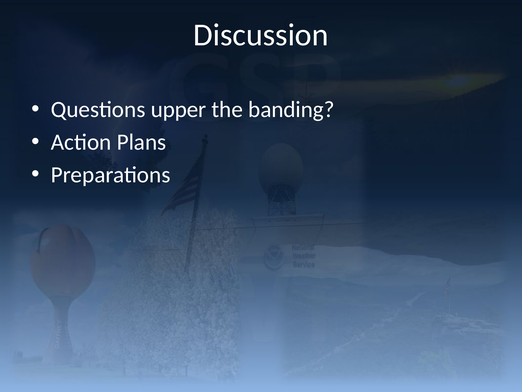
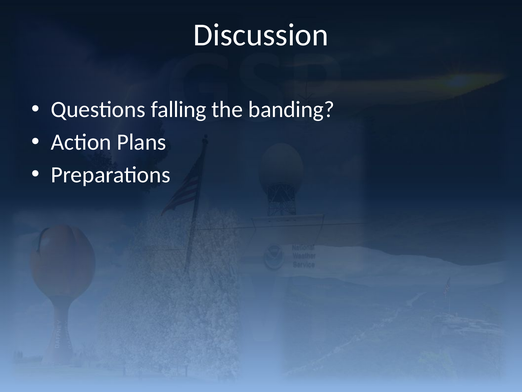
upper: upper -> falling
